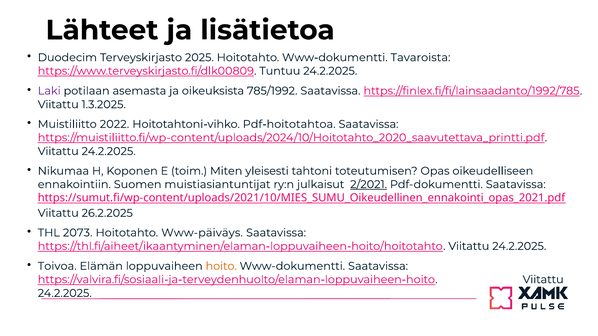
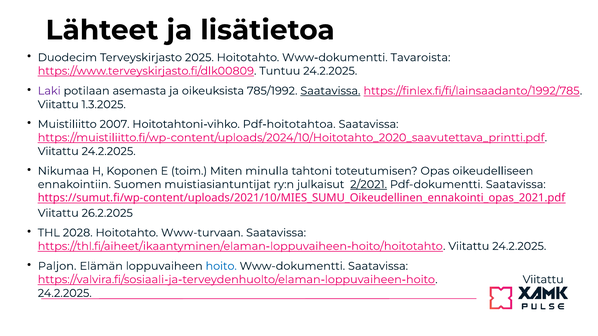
Saatavissa at (330, 91) underline: none -> present
2022: 2022 -> 2007
yleisesti: yleisesti -> minulla
2073: 2073 -> 2028
Www-päiväys: Www-päiväys -> Www-turvaan
Toivoa: Toivoa -> Paljon
hoito colour: orange -> blue
